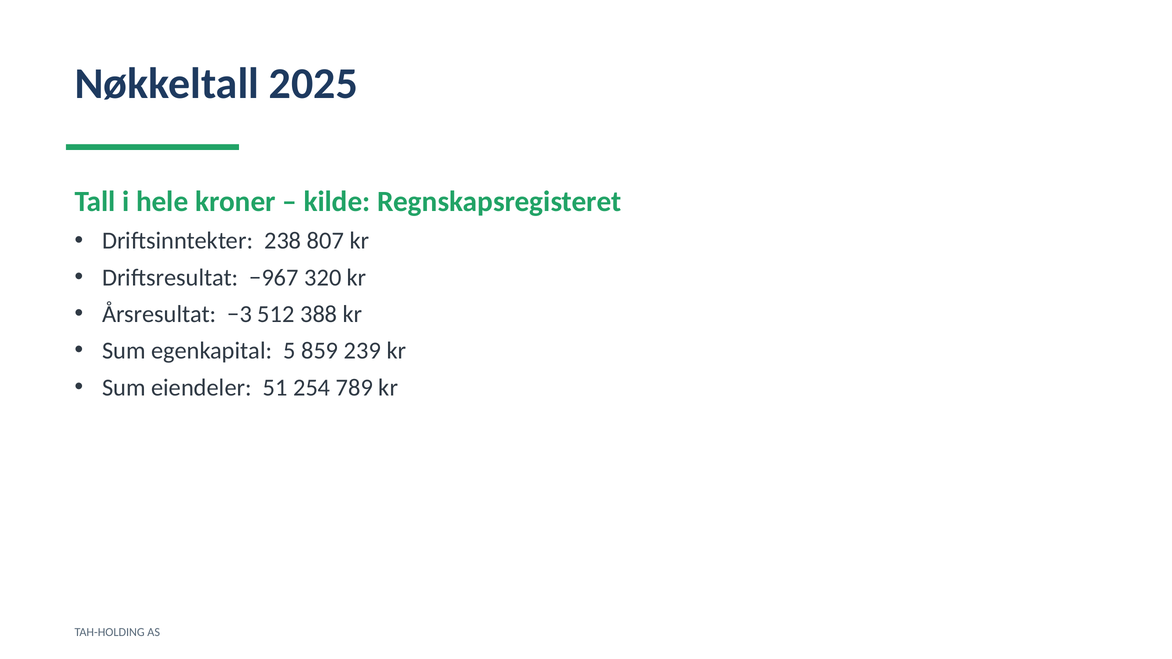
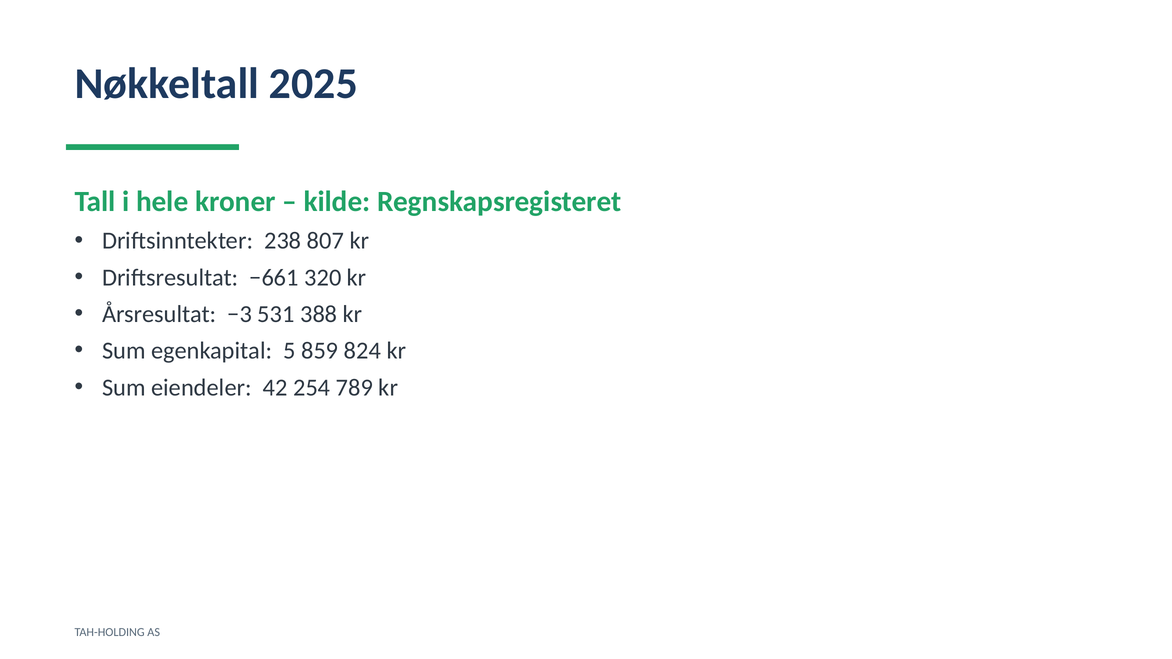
−967: −967 -> −661
512: 512 -> 531
239: 239 -> 824
51: 51 -> 42
